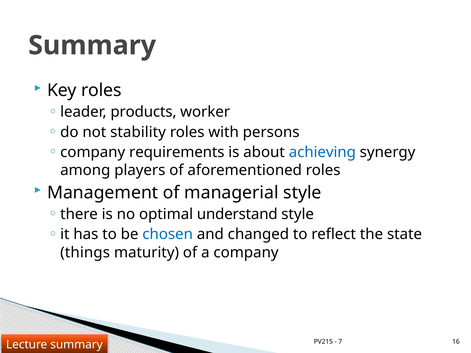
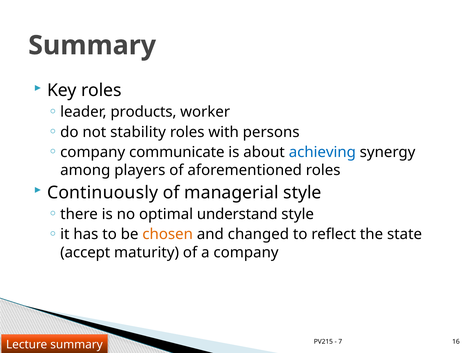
requirements: requirements -> communicate
Management: Management -> Continuously
chosen colour: blue -> orange
things: things -> accept
